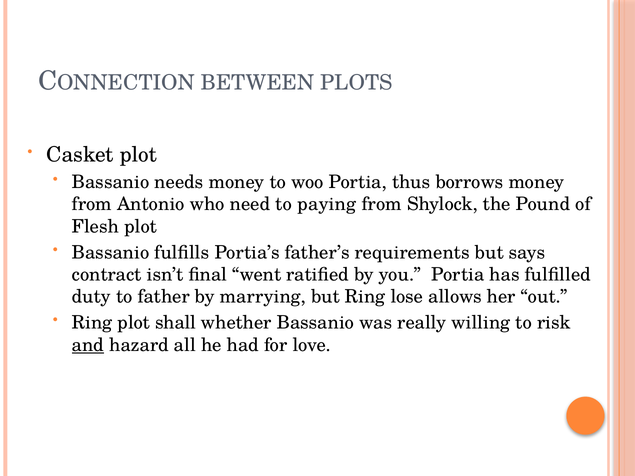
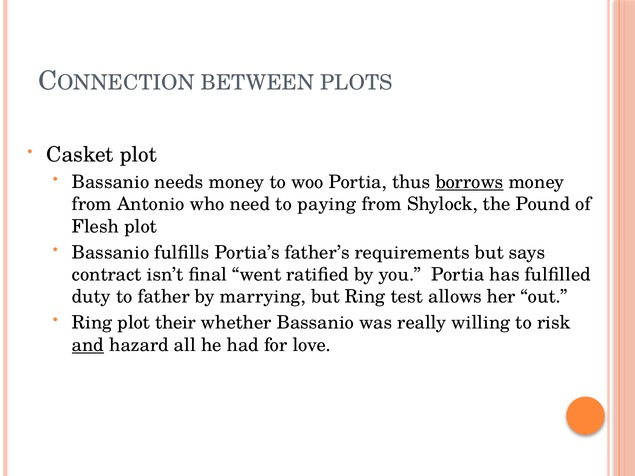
borrows underline: none -> present
lose: lose -> test
shall: shall -> their
